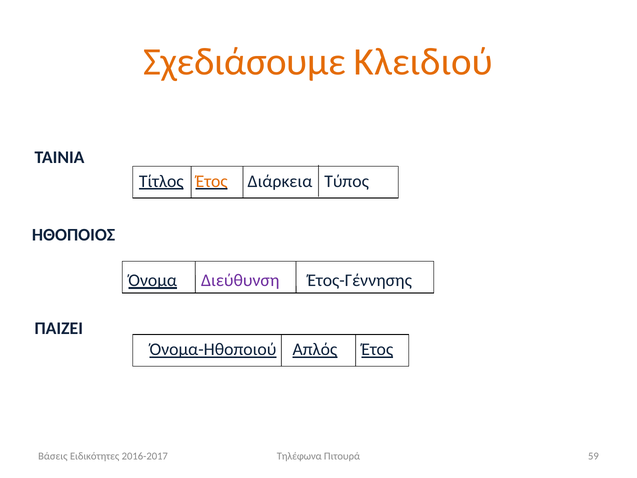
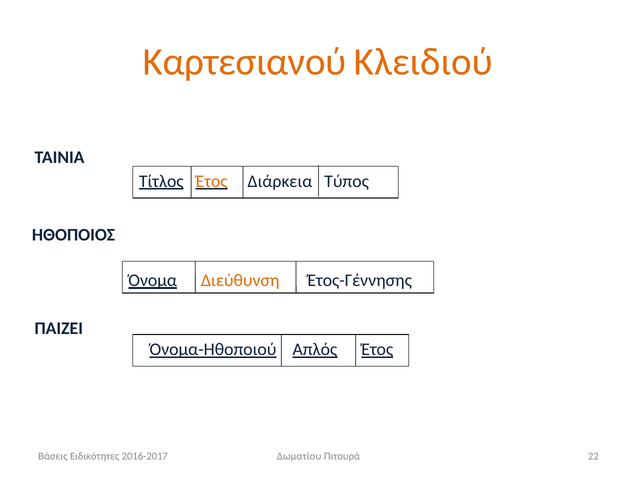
Σχεδιάσουμε: Σχεδιάσουμε -> Καρτεσιανού
Διεύθυνση colour: purple -> orange
Τηλέφωνα: Τηλέφωνα -> Δωματίου
59: 59 -> 22
